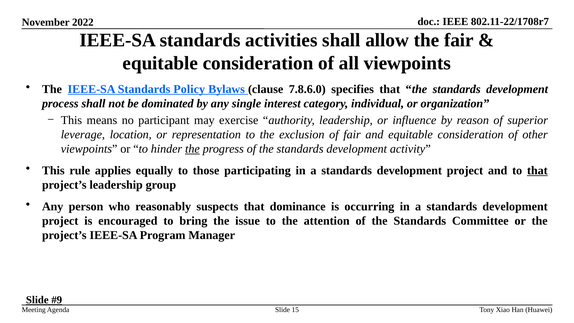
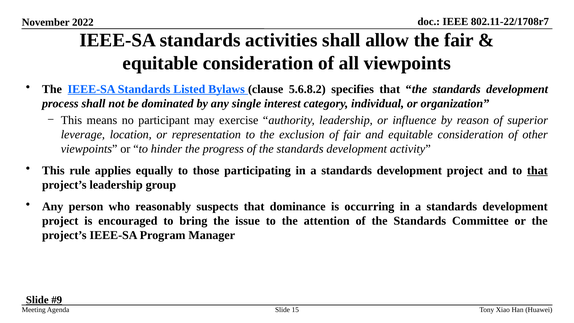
Policy: Policy -> Listed
7.8.6.0: 7.8.6.0 -> 5.6.8.2
the at (192, 149) underline: present -> none
